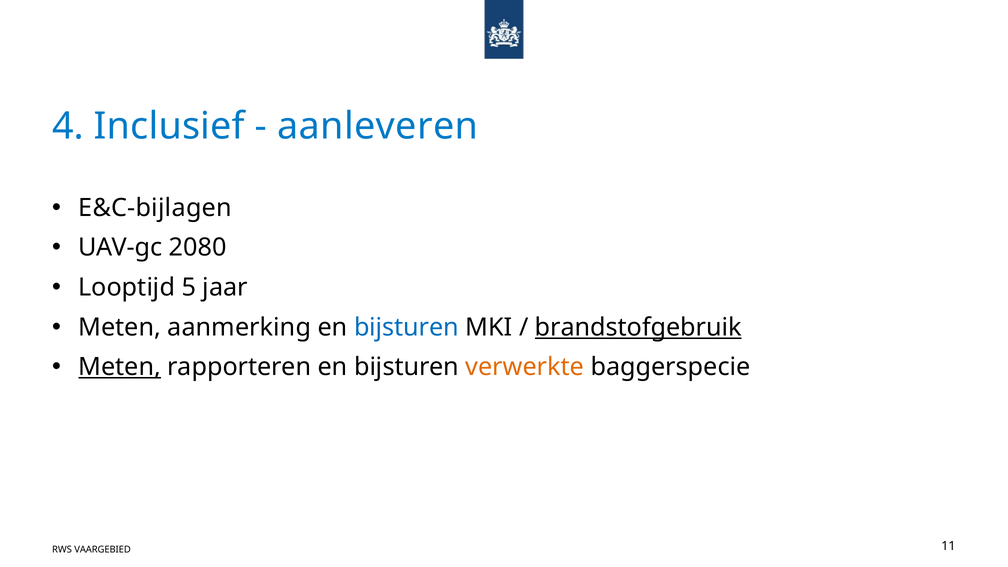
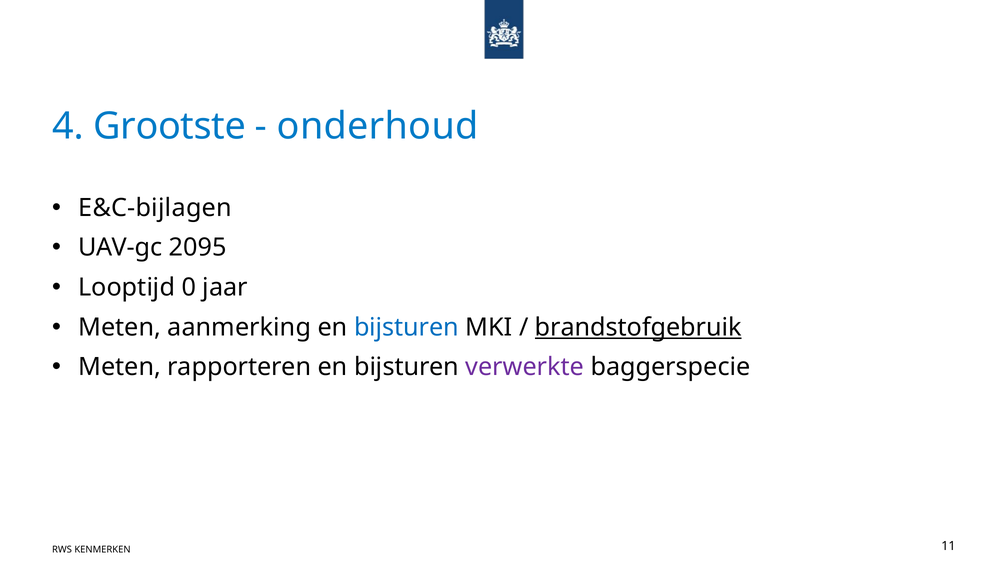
Inclusief: Inclusief -> Grootste
aanleveren: aanleveren -> onderhoud
2080: 2080 -> 2095
5: 5 -> 0
Meten at (120, 367) underline: present -> none
verwerkte colour: orange -> purple
VAARGEBIED: VAARGEBIED -> KENMERKEN
